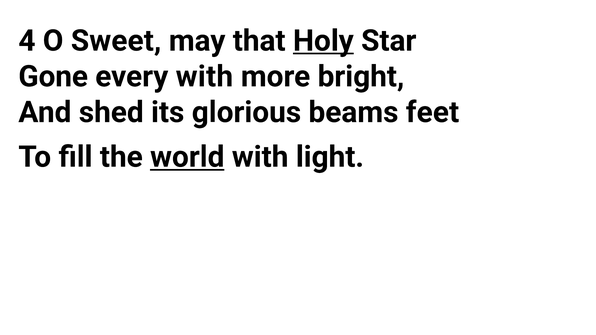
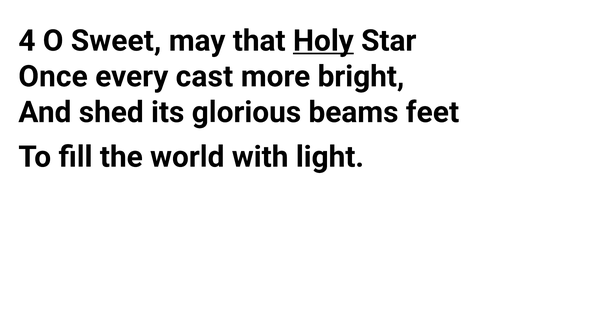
Gone: Gone -> Once
every with: with -> cast
world underline: present -> none
